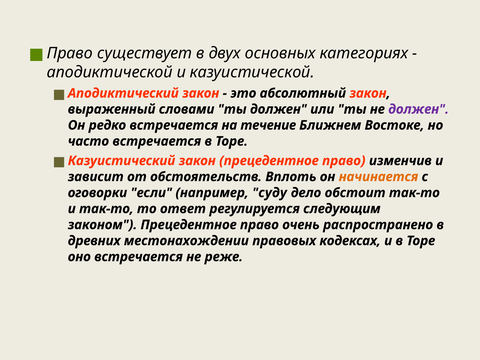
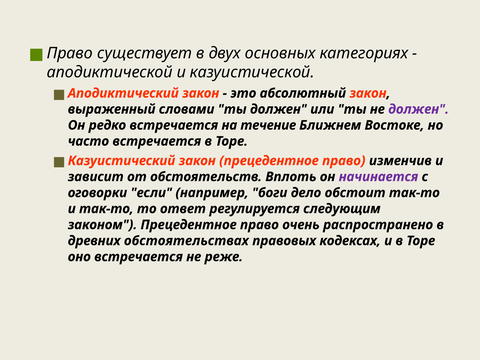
начинается colour: orange -> purple
суду: суду -> боги
местонахождении: местонахождении -> обстоятельствах
